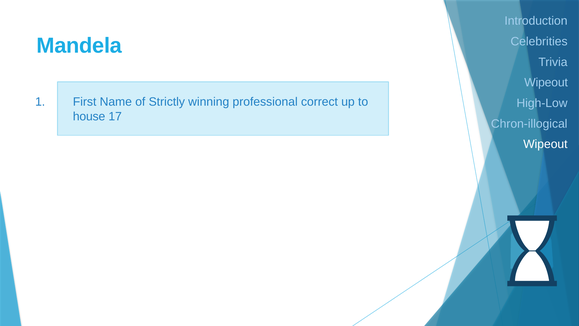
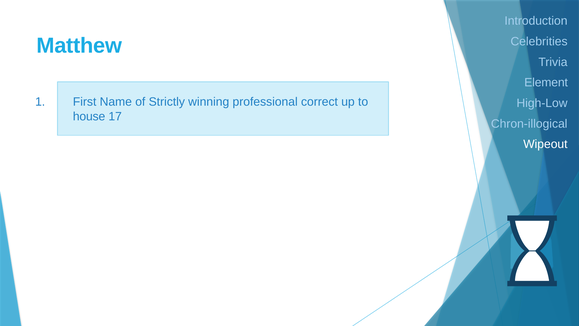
Mandela: Mandela -> Matthew
Wipeout at (546, 83): Wipeout -> Element
